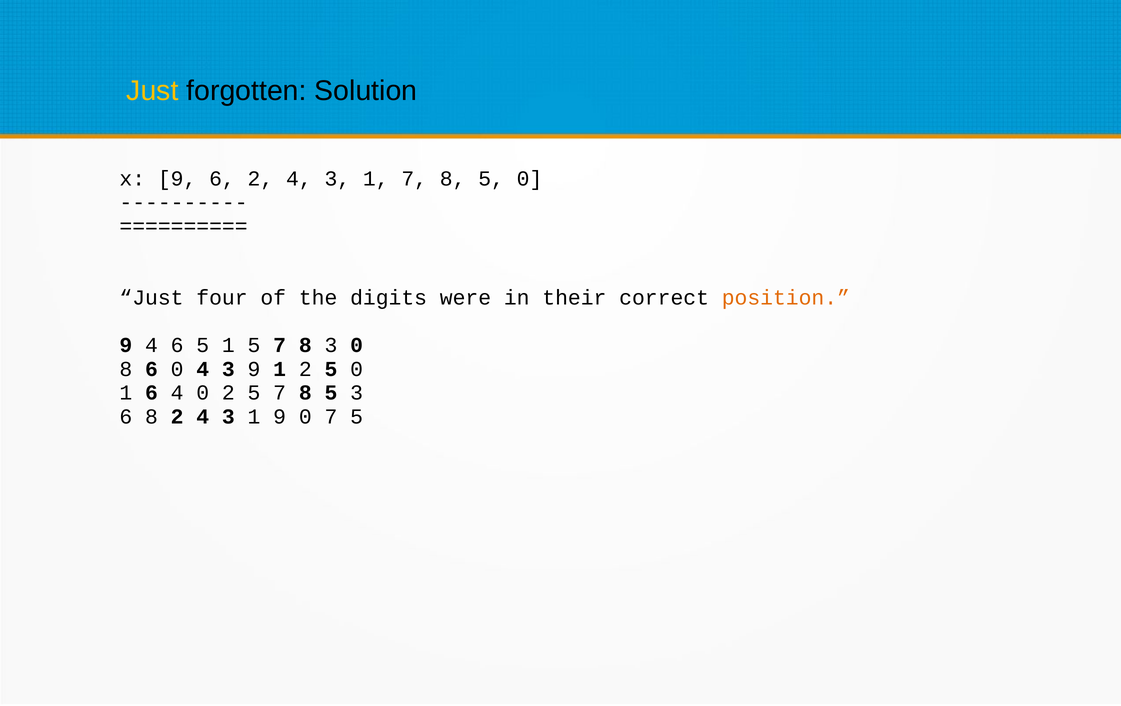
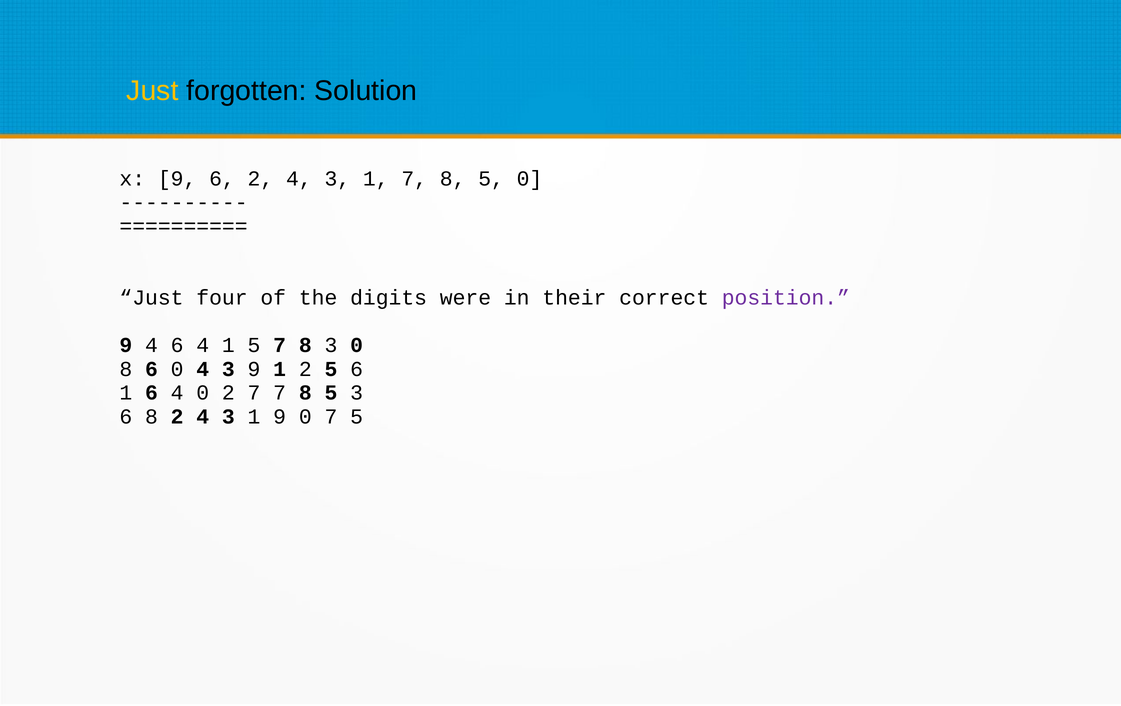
position colour: orange -> purple
4 6 5: 5 -> 4
2 5 0: 0 -> 6
0 2 5: 5 -> 7
